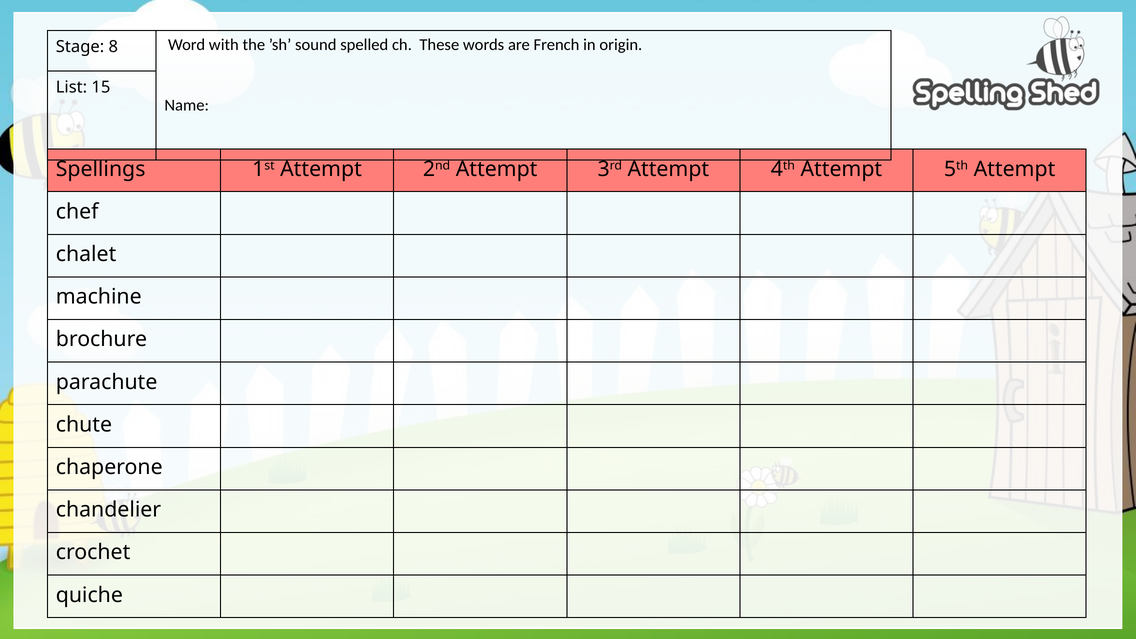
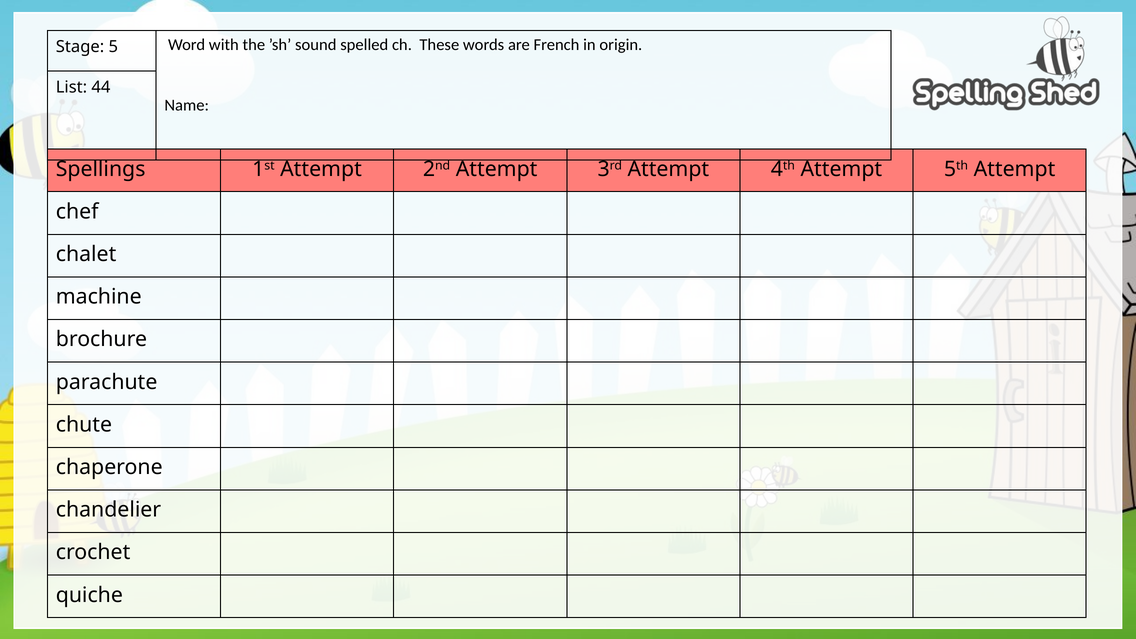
8: 8 -> 5
15: 15 -> 44
